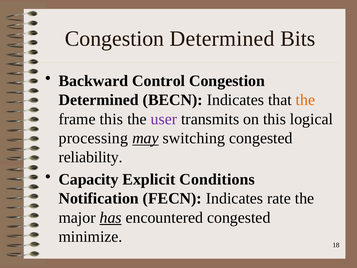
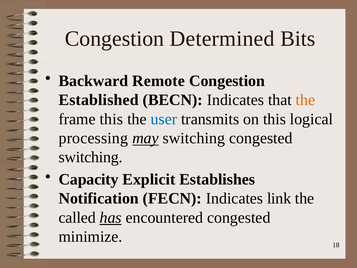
Control: Control -> Remote
Determined at (99, 100): Determined -> Established
user colour: purple -> blue
reliability at (91, 157): reliability -> switching
Conditions: Conditions -> Establishes
rate: rate -> link
major: major -> called
